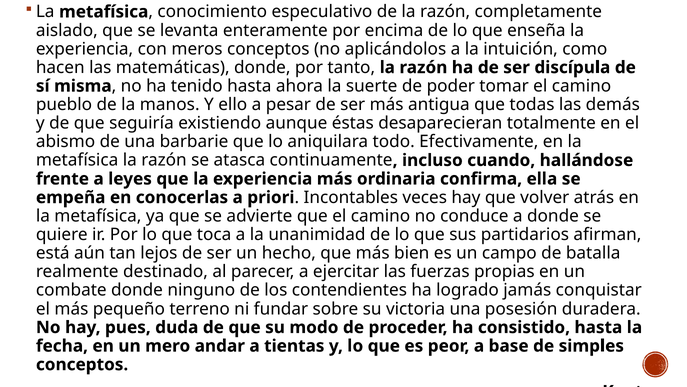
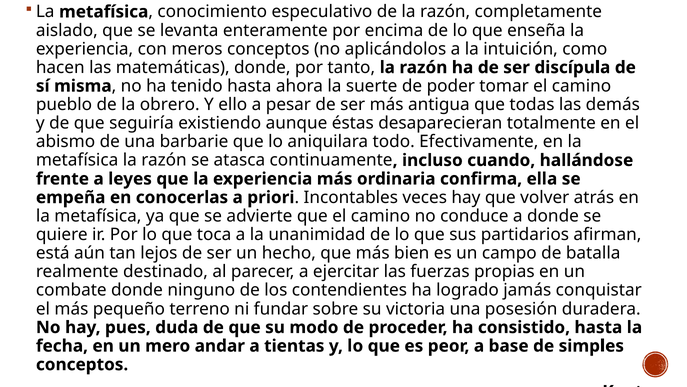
manos: manos -> obrero
